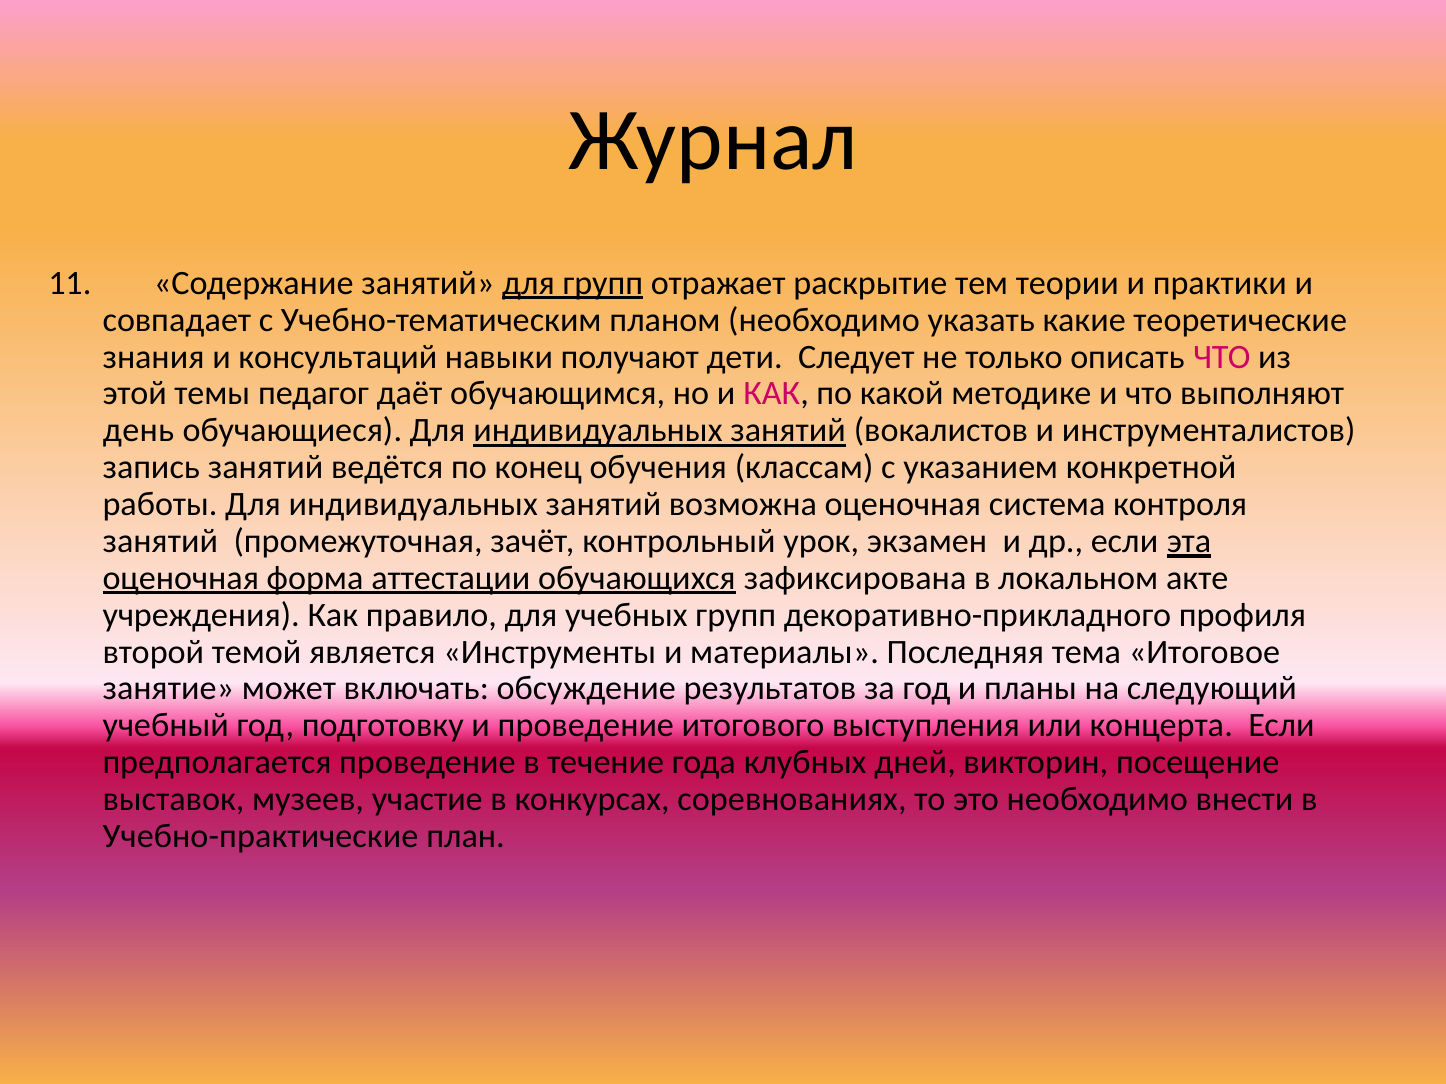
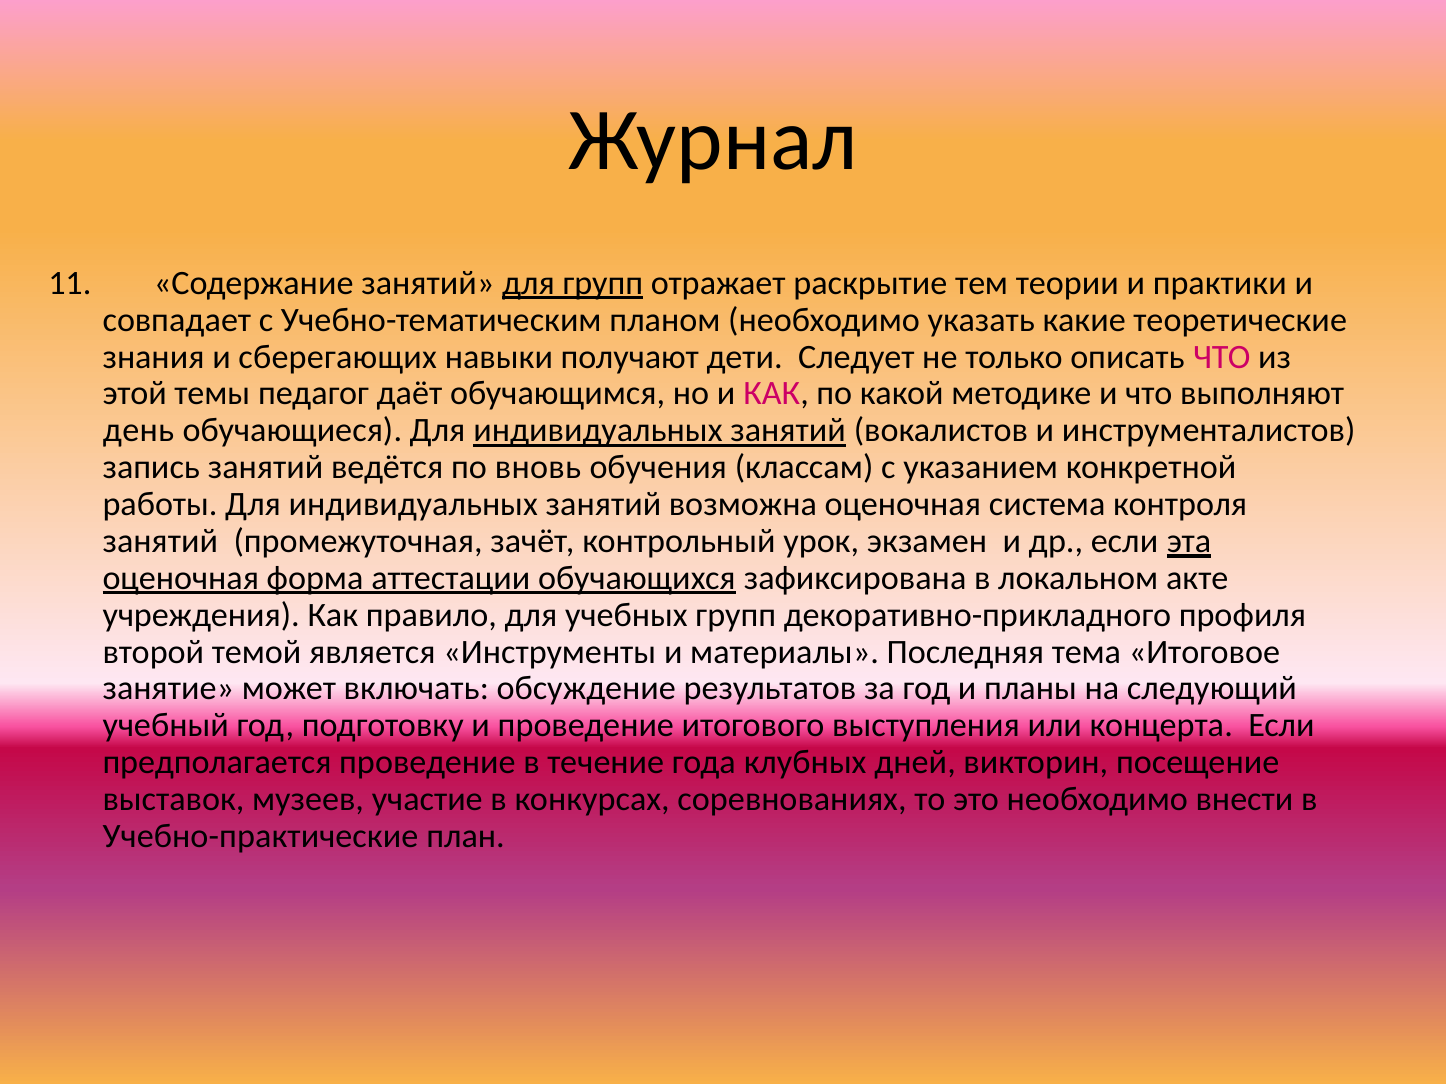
консультаций: консультаций -> сберегающих
конец: конец -> вновь
